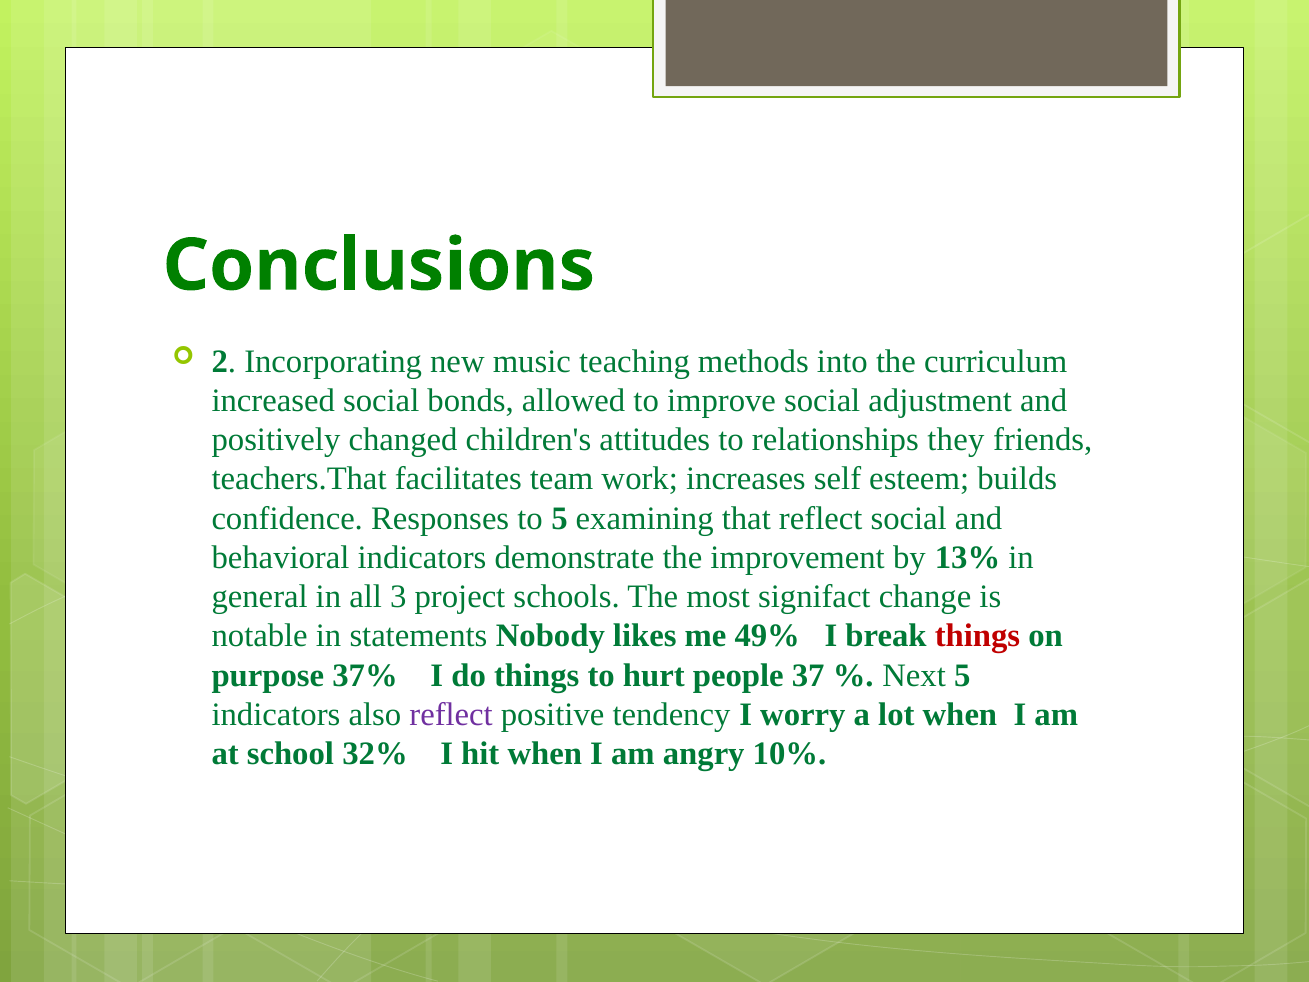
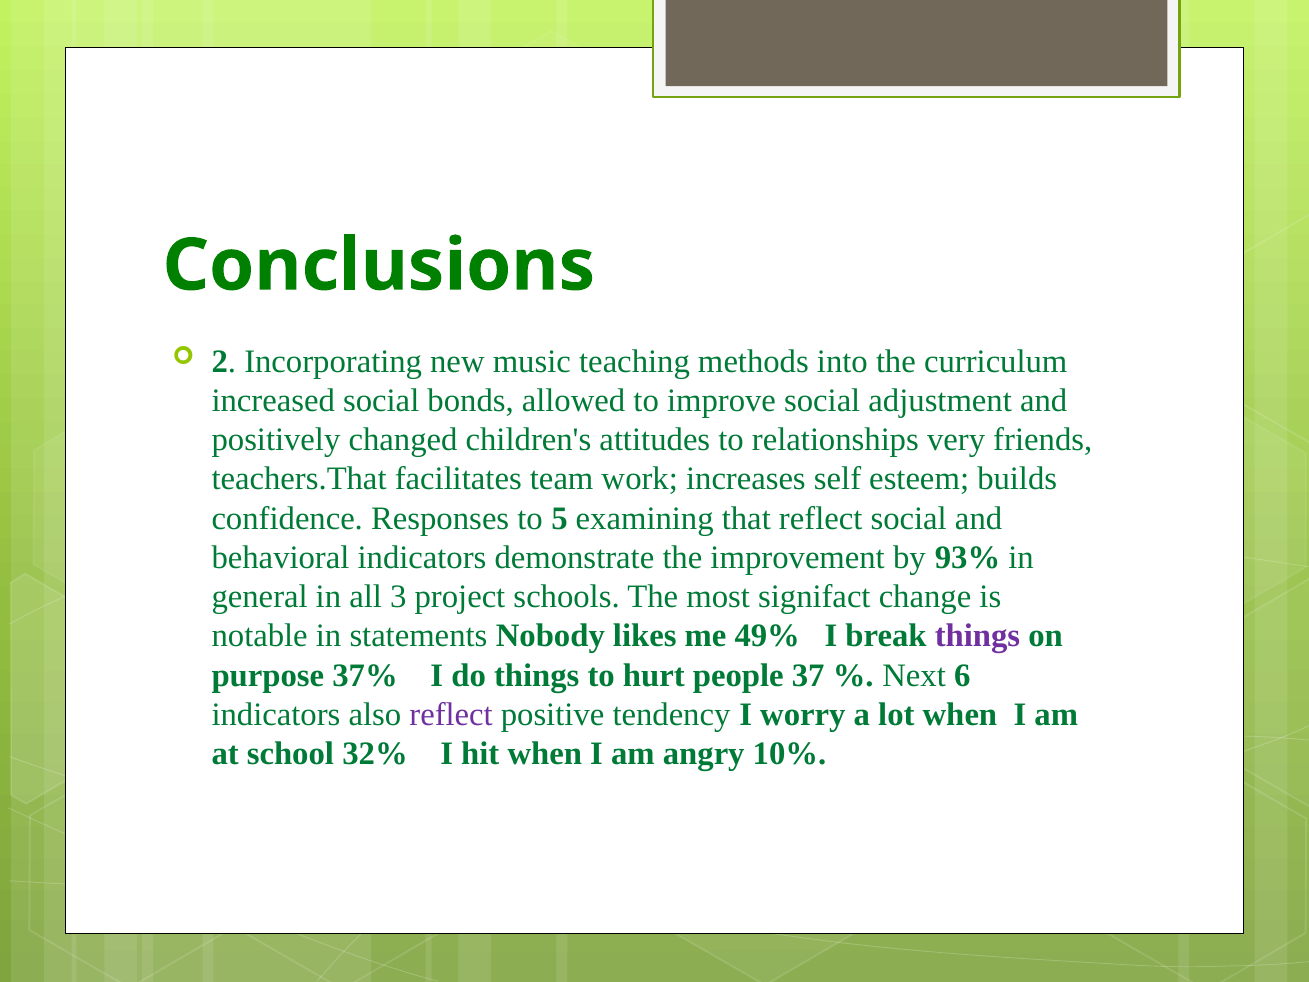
they: they -> very
13%: 13% -> 93%
things at (978, 636) colour: red -> purple
Next 5: 5 -> 6
